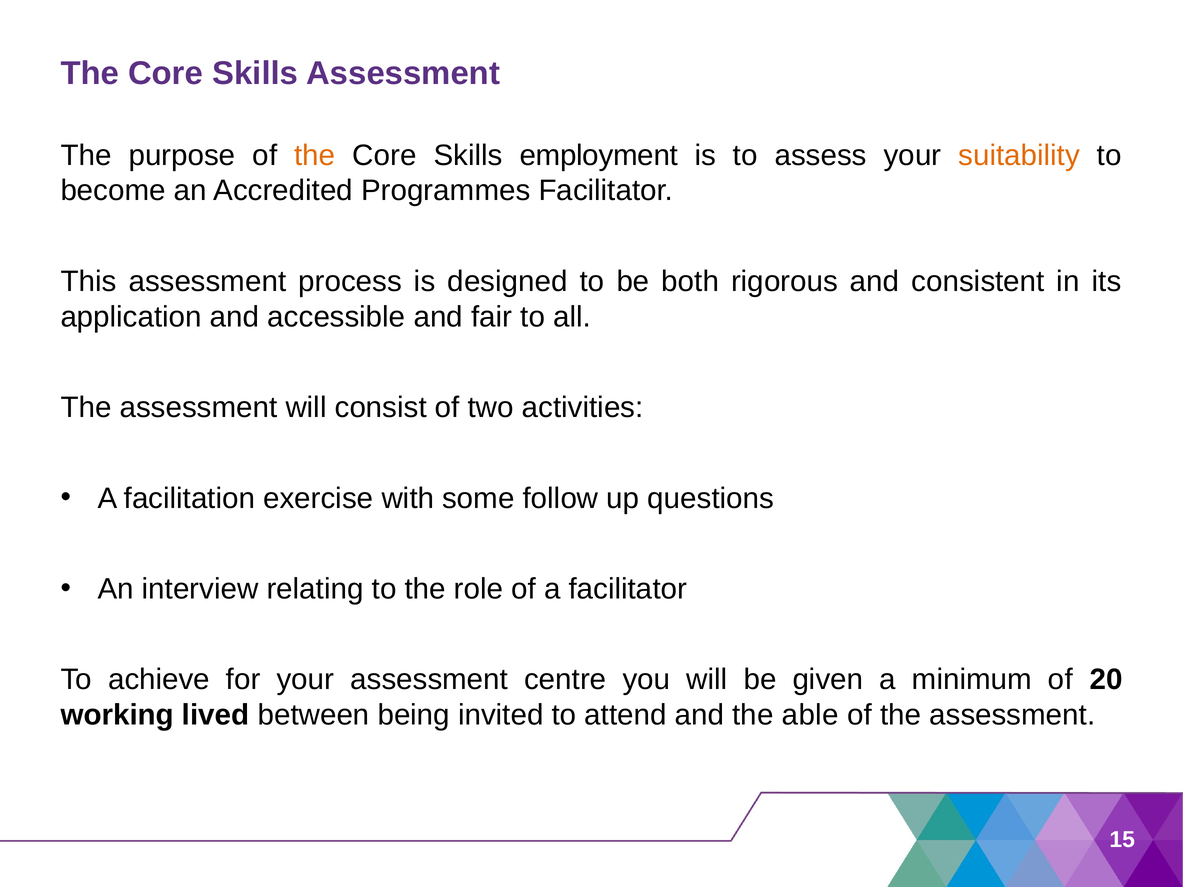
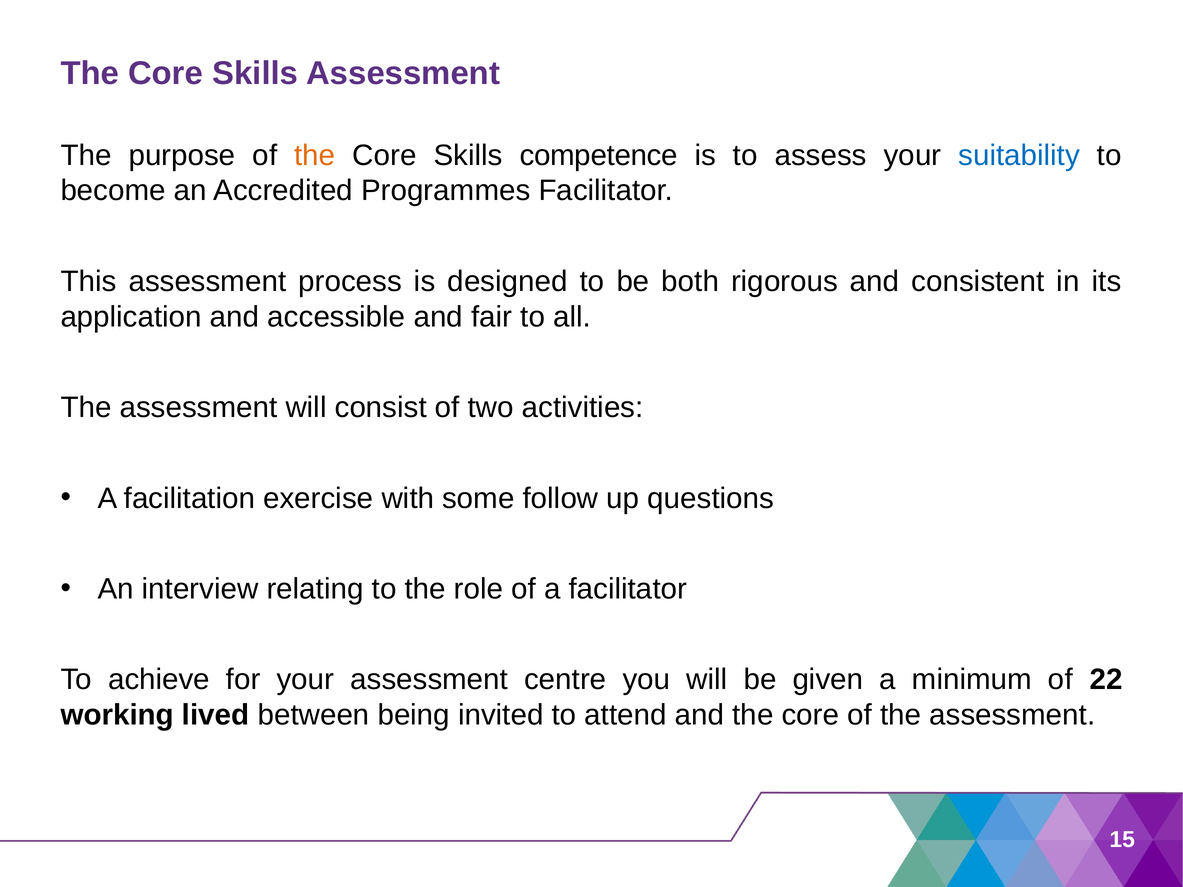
employment: employment -> competence
suitability colour: orange -> blue
20: 20 -> 22
and the able: able -> core
